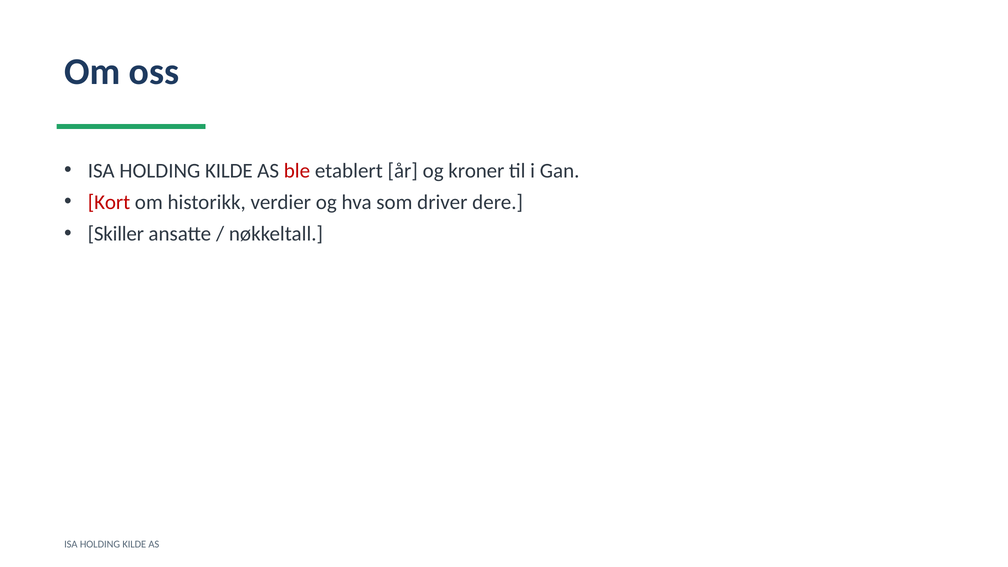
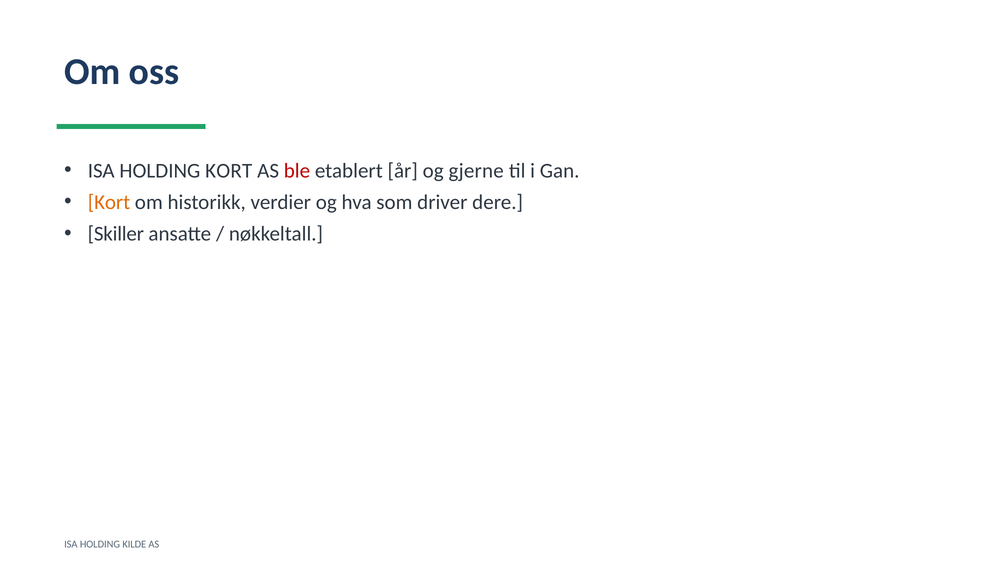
KILDE at (229, 171): KILDE -> KORT
kroner: kroner -> gjerne
Kort at (109, 202) colour: red -> orange
